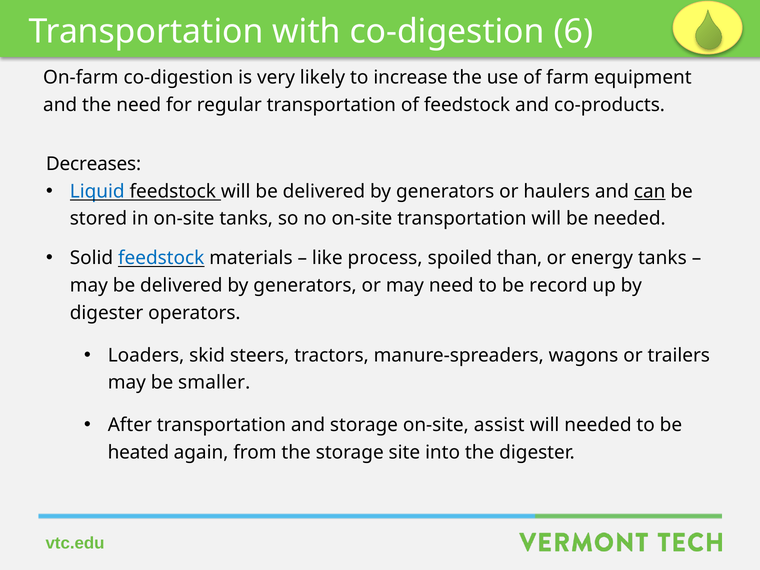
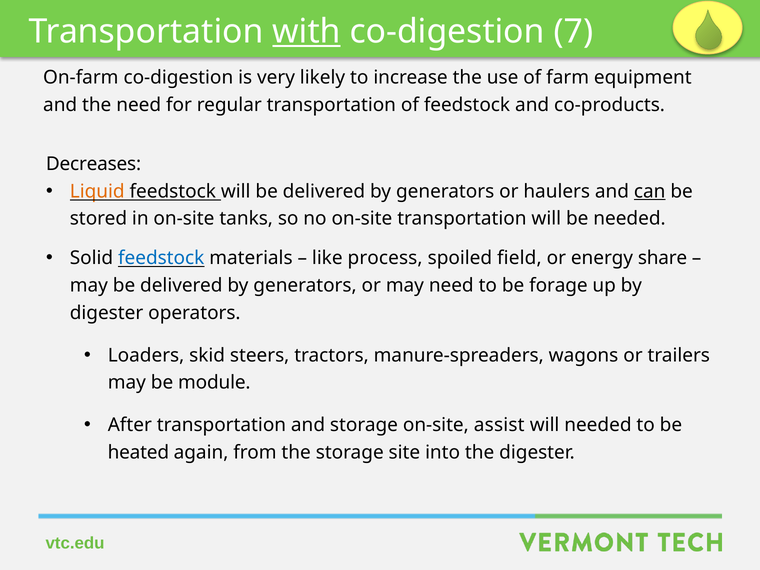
with underline: none -> present
6: 6 -> 7
Liquid colour: blue -> orange
than: than -> field
energy tanks: tanks -> share
record: record -> forage
smaller: smaller -> module
